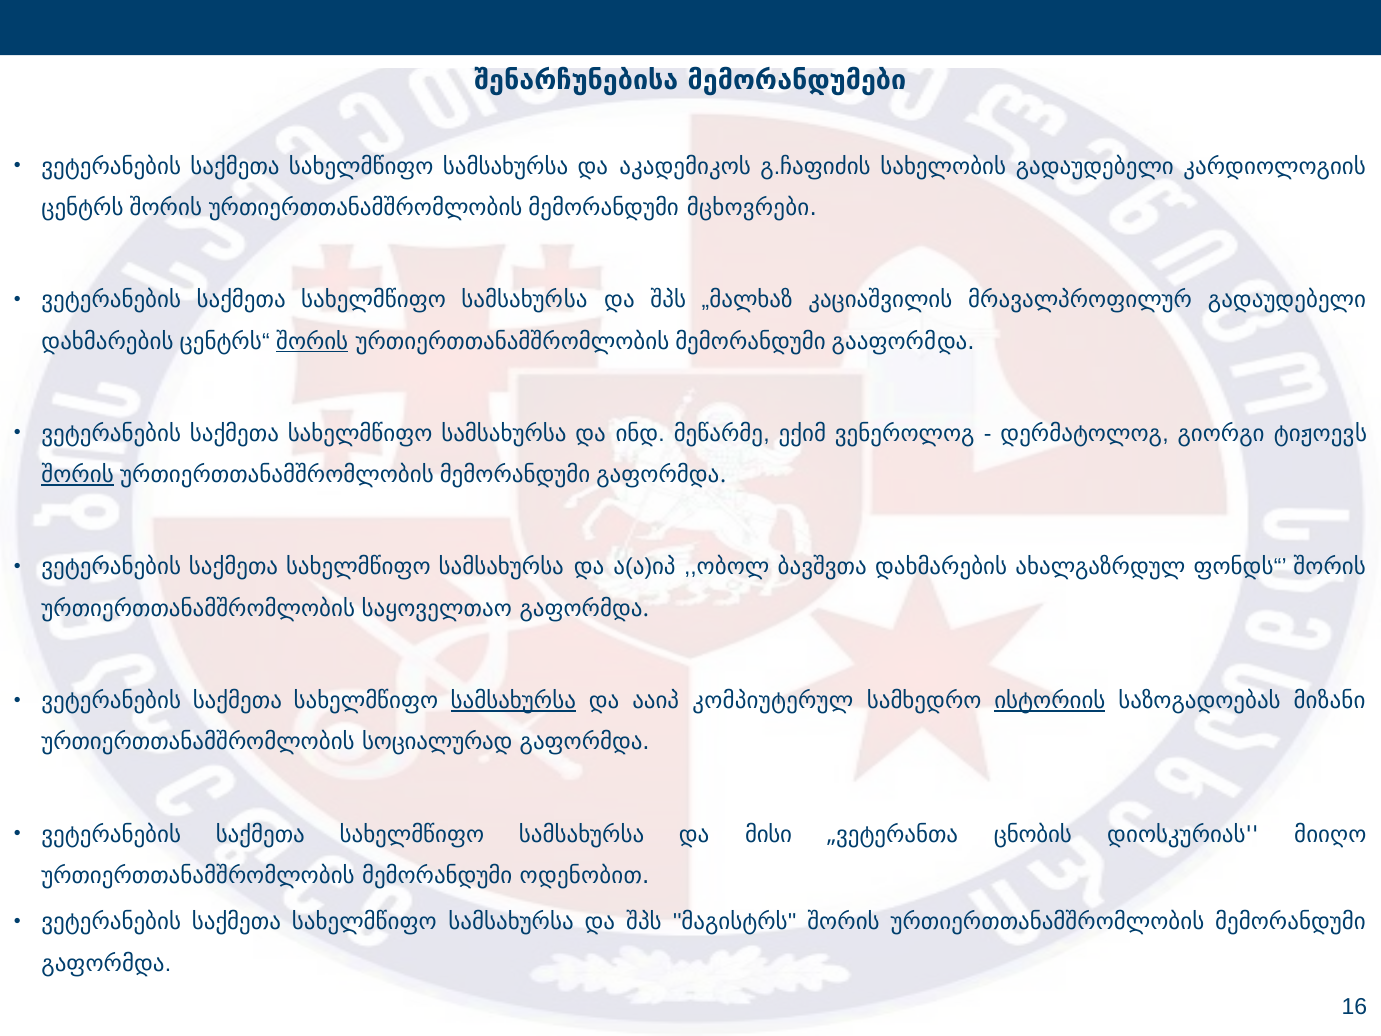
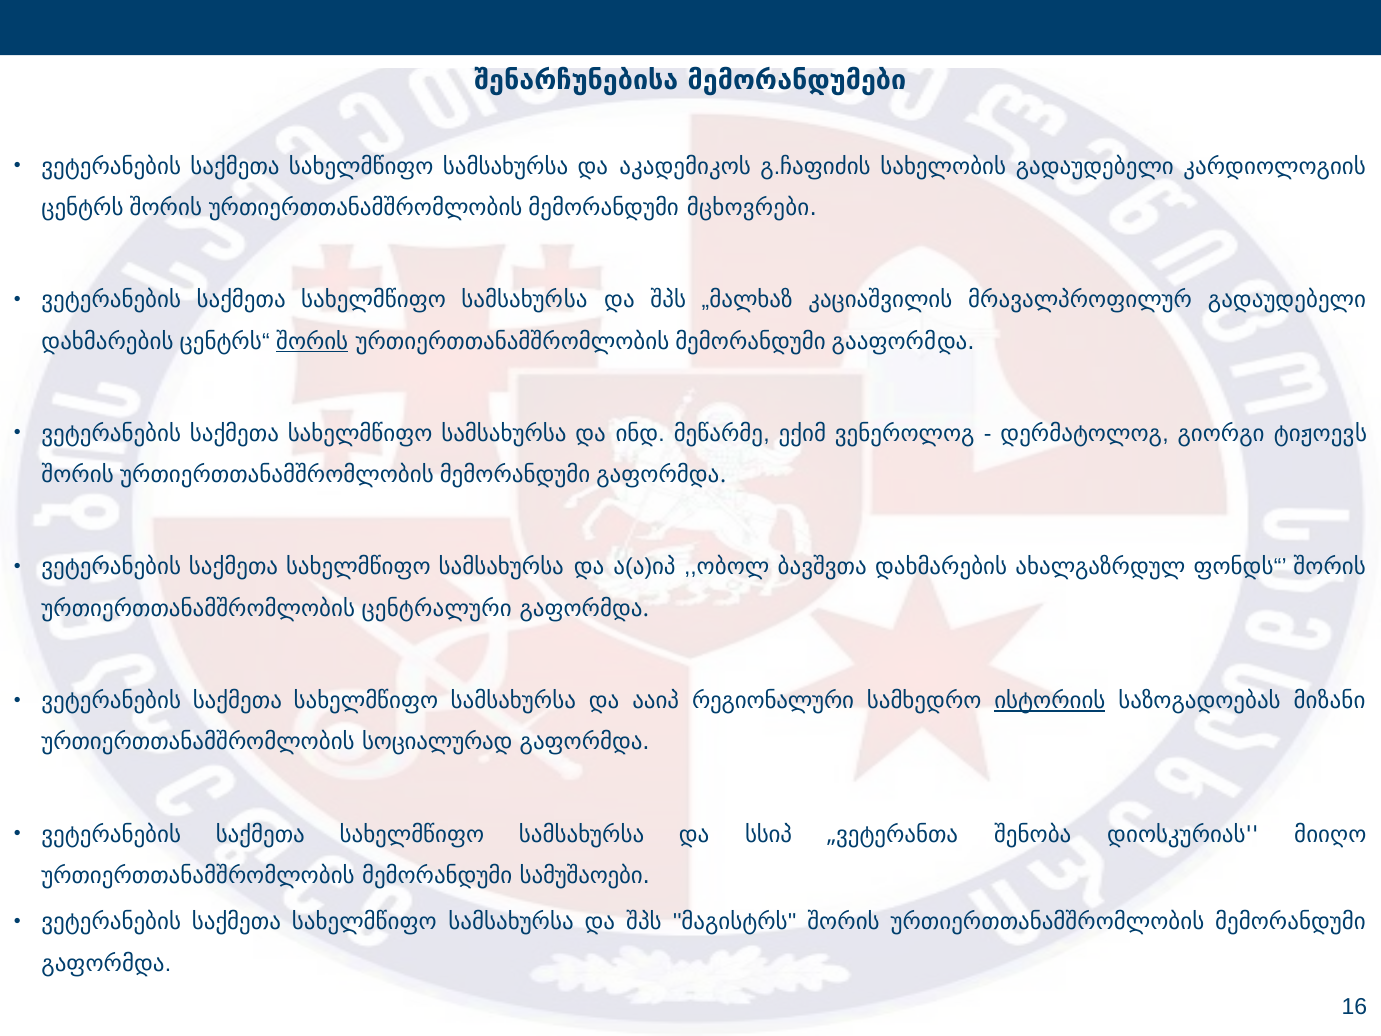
შორის at (78, 475) underline: present -> none
საყოველთაო: საყოველთაო -> ცენტრალური
სამსახურსა at (513, 701) underline: present -> none
კომპიუტერულ: კომპიუტერულ -> რეგიონალური
მისი: მისი -> სსიპ
ცნობის: ცნობის -> შენობა
ოდენობით: ოდენობით -> სამუშაოები
